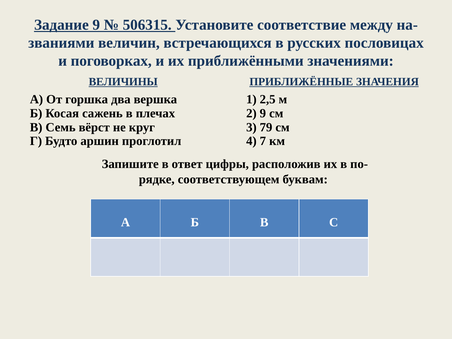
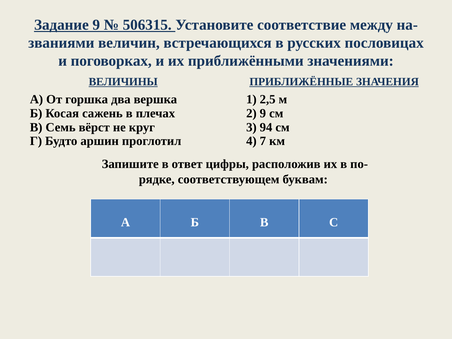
79: 79 -> 94
